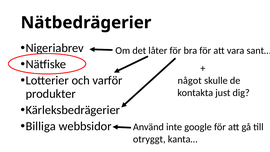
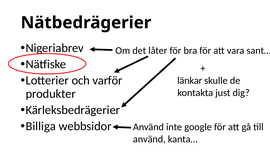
något: något -> länkar
otryggt at (149, 139): otryggt -> använd
